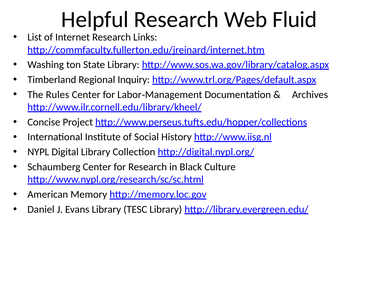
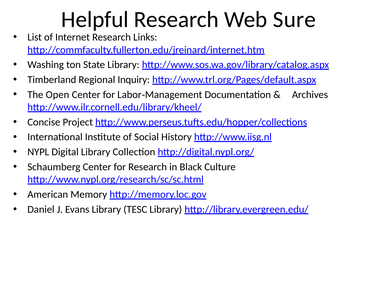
Fluid: Fluid -> Sure
Rules: Rules -> Open
